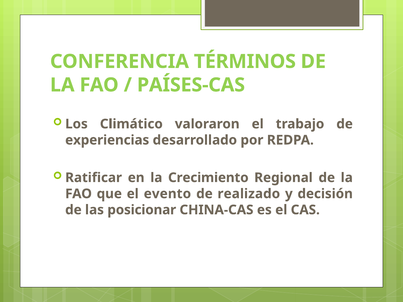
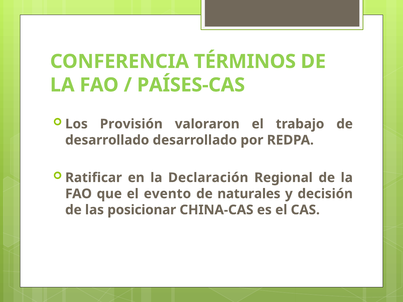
Climático: Climático -> Provisión
experiencias at (107, 140): experiencias -> desarrollado
Crecimiento: Crecimiento -> Declaración
realizado: realizado -> naturales
